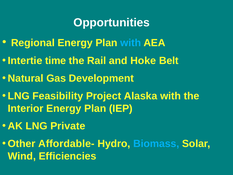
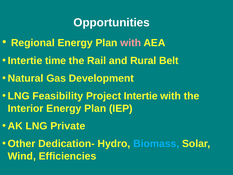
with at (131, 43) colour: light blue -> pink
Hoke: Hoke -> Rural
Project Alaska: Alaska -> Intertie
Affordable-: Affordable- -> Dedication-
